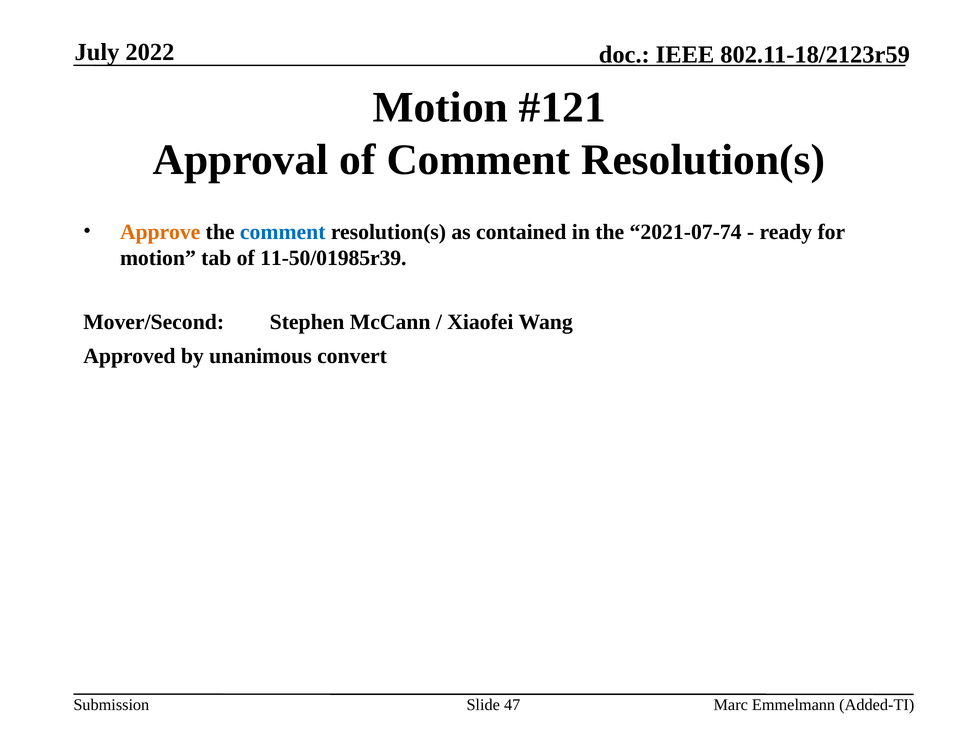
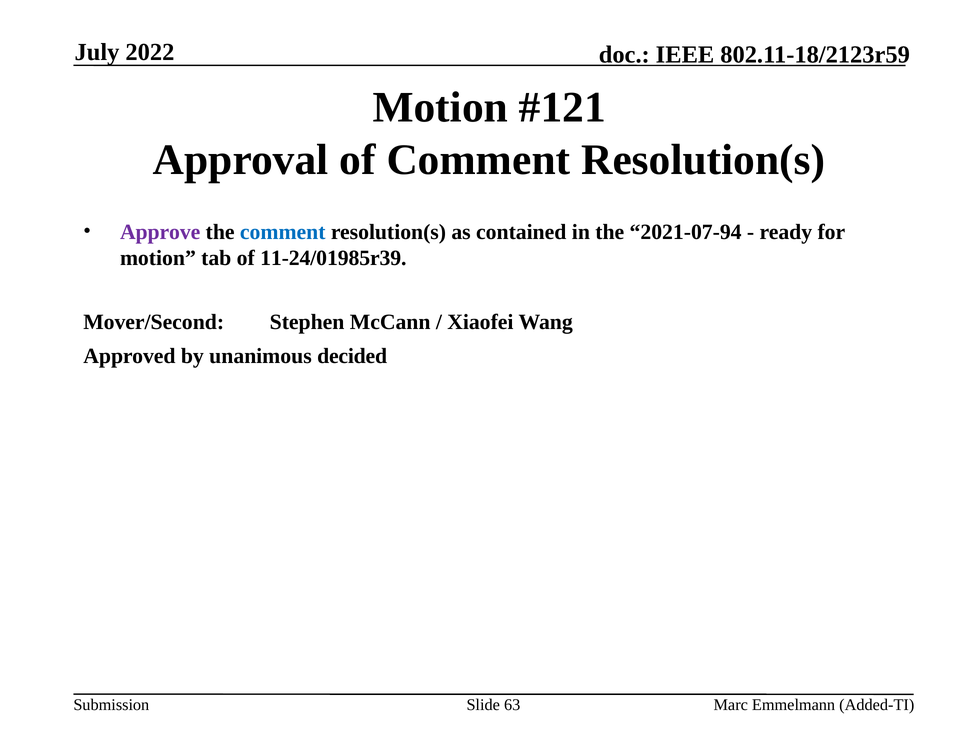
Approve colour: orange -> purple
2021-07-74: 2021-07-74 -> 2021-07-94
11-50/01985r39: 11-50/01985r39 -> 11-24/01985r39
convert: convert -> decided
47: 47 -> 63
